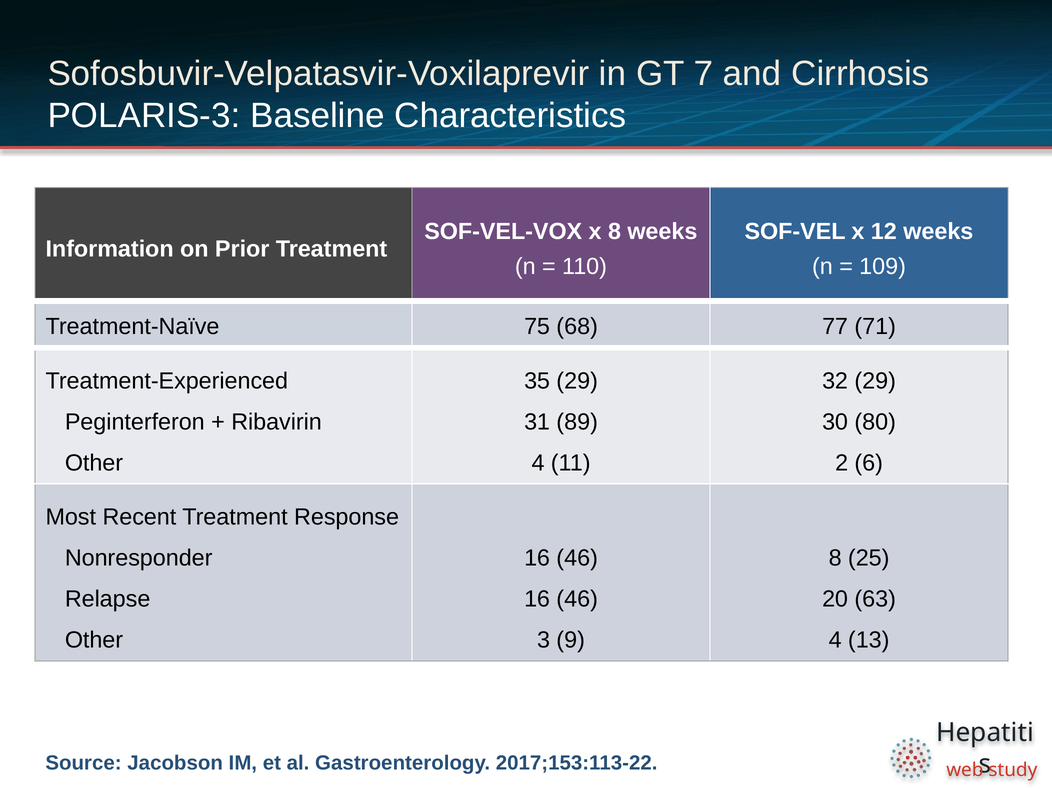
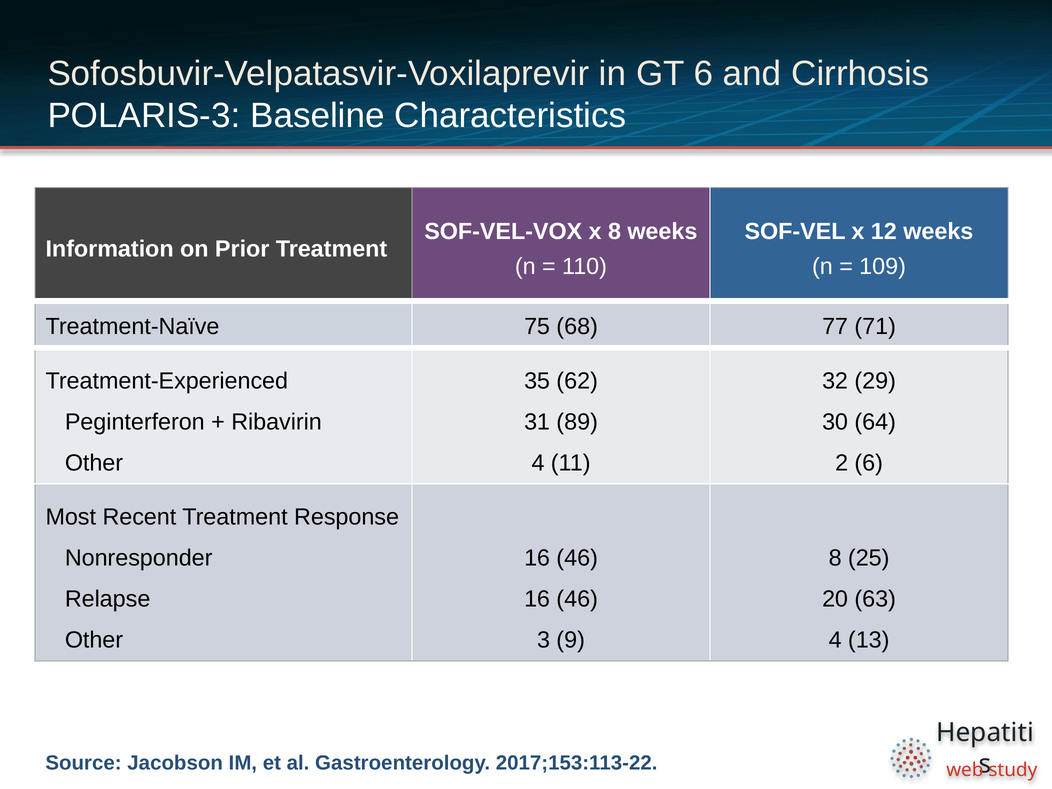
GT 7: 7 -> 6
35 29: 29 -> 62
80: 80 -> 64
